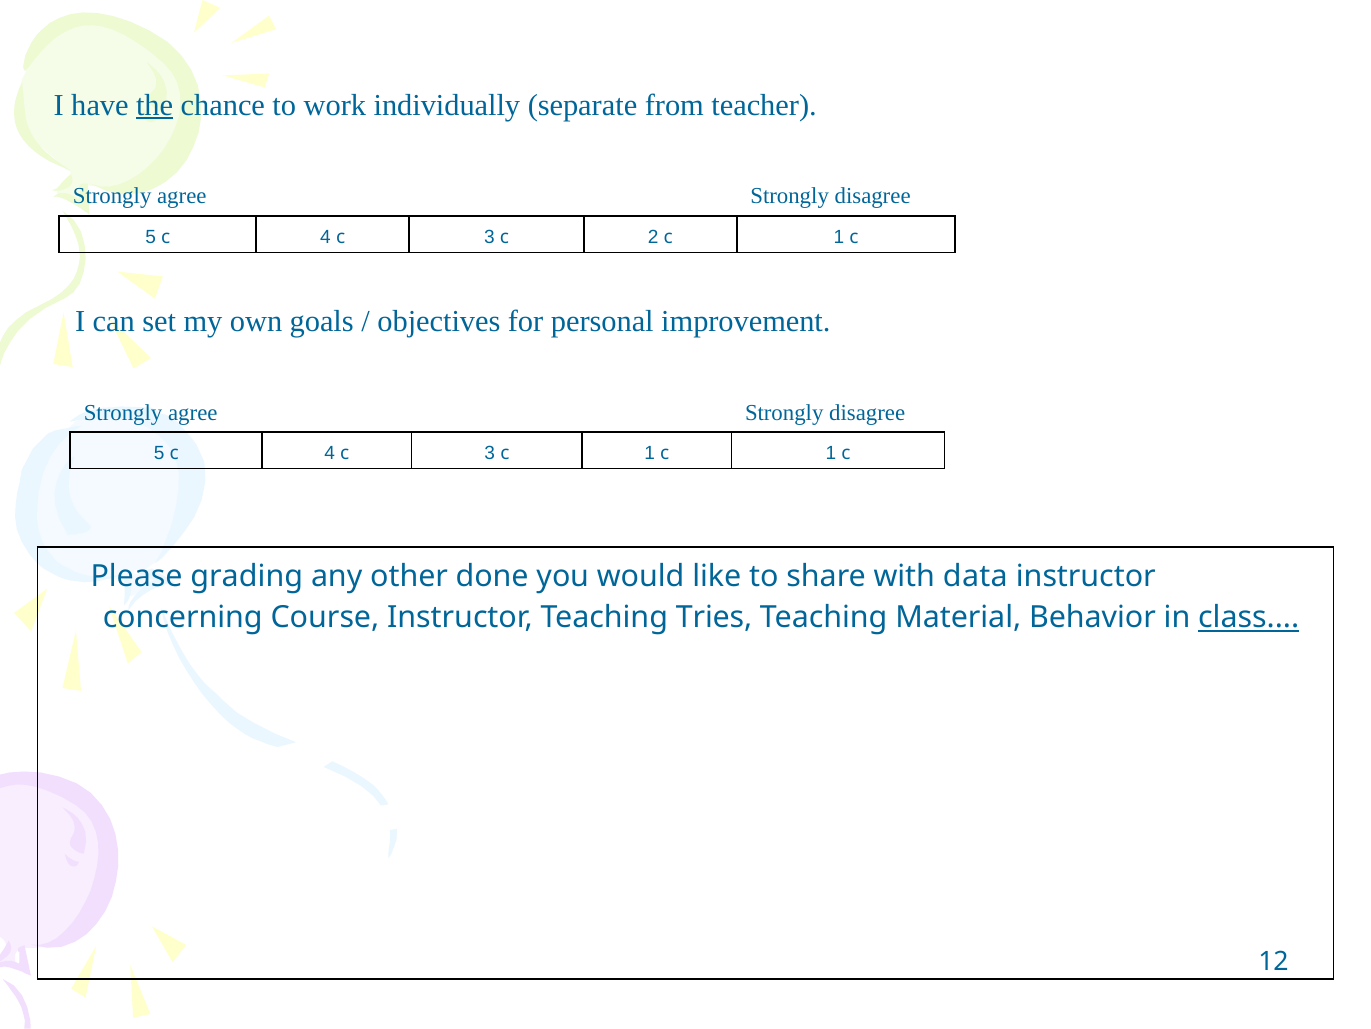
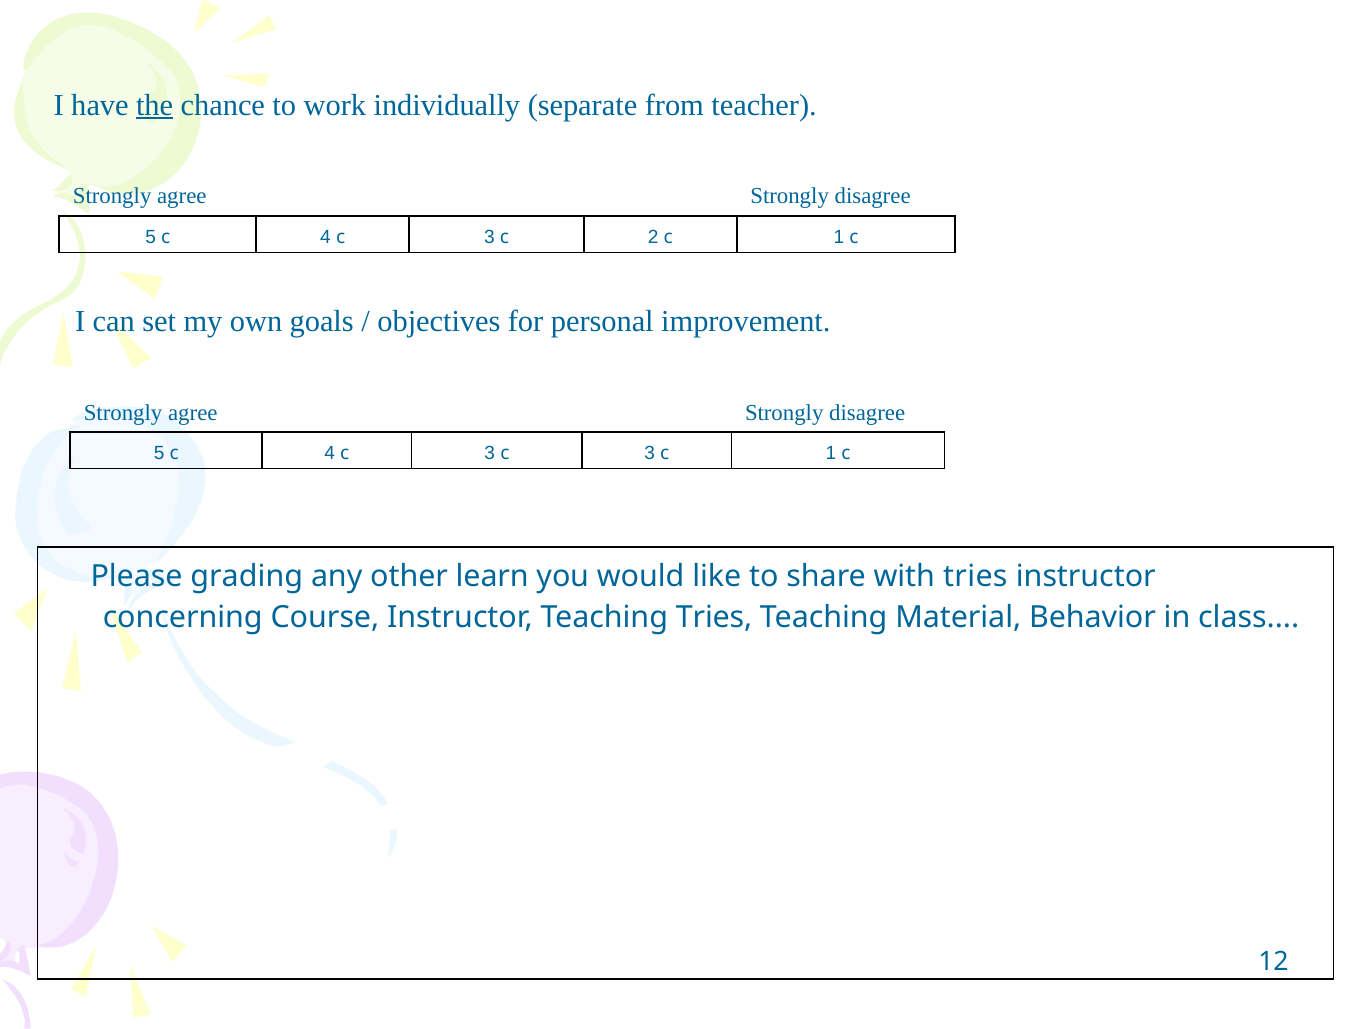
3 c 1: 1 -> 3
done: done -> learn
with data: data -> tries
class underline: present -> none
